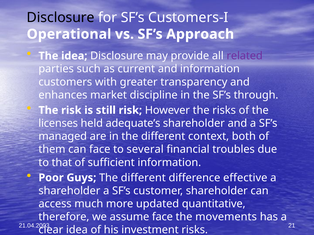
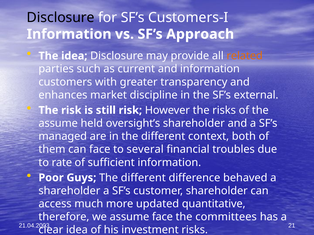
Operational at (69, 34): Operational -> Information
related colour: purple -> orange
through: through -> external
licenses at (58, 124): licenses -> assume
adequate’s: adequate’s -> oversight’s
that: that -> rate
effective: effective -> behaved
movements: movements -> committees
